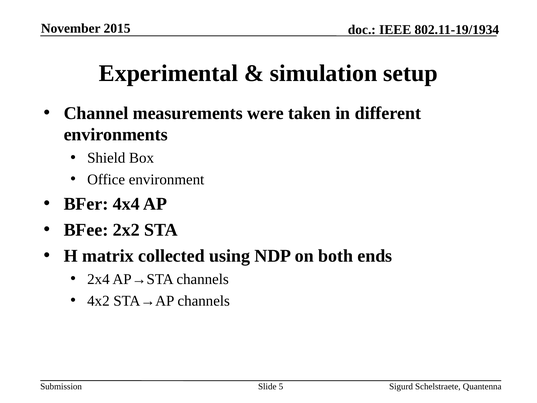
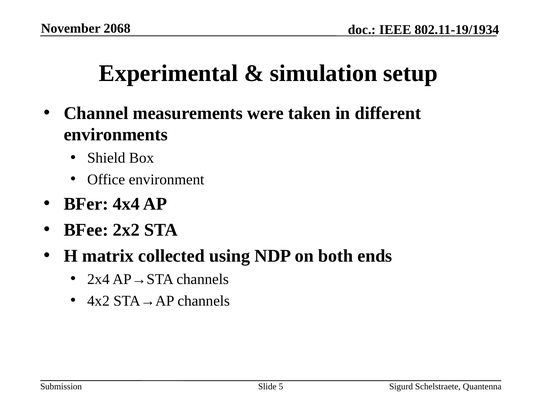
2015: 2015 -> 2068
